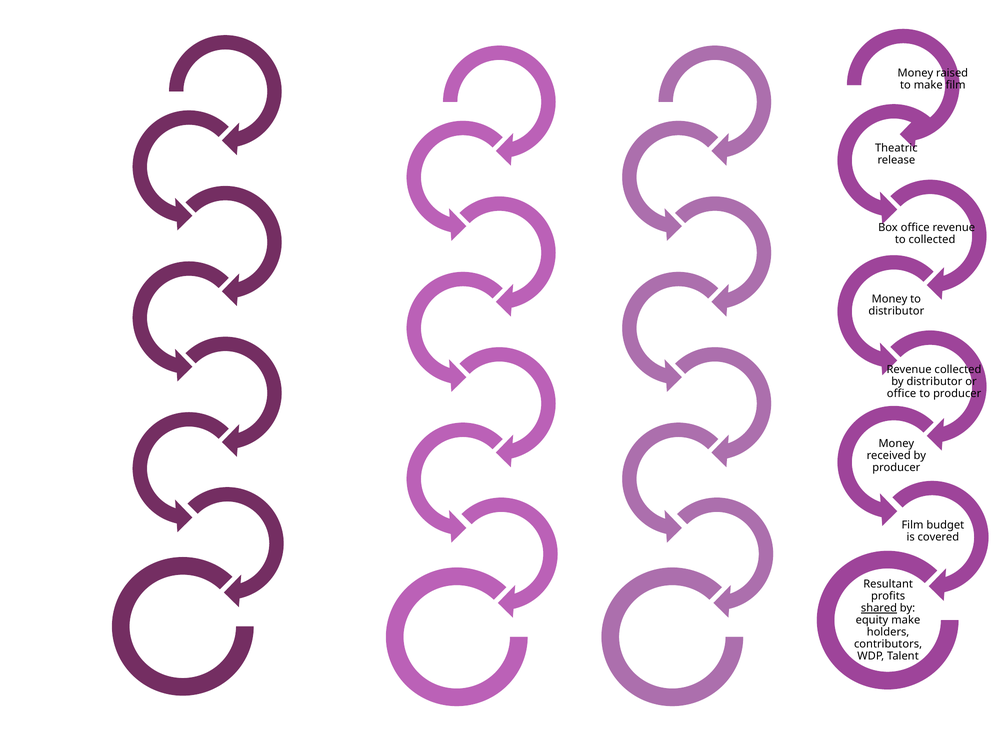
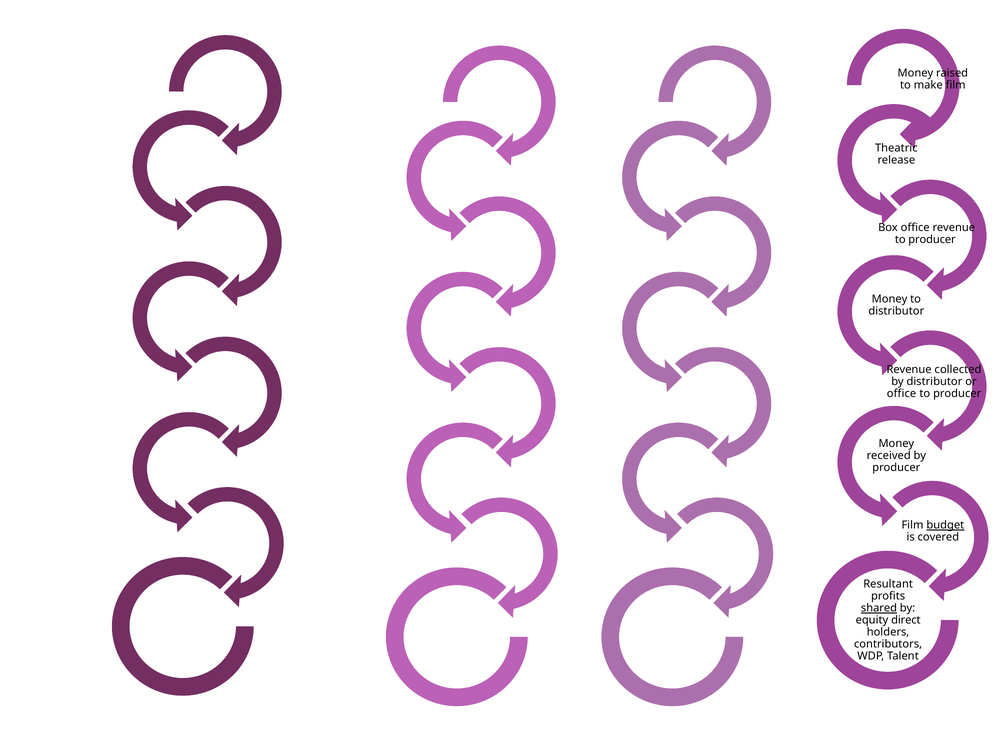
collected at (932, 240): collected -> producer
budget underline: none -> present
equity make: make -> direct
